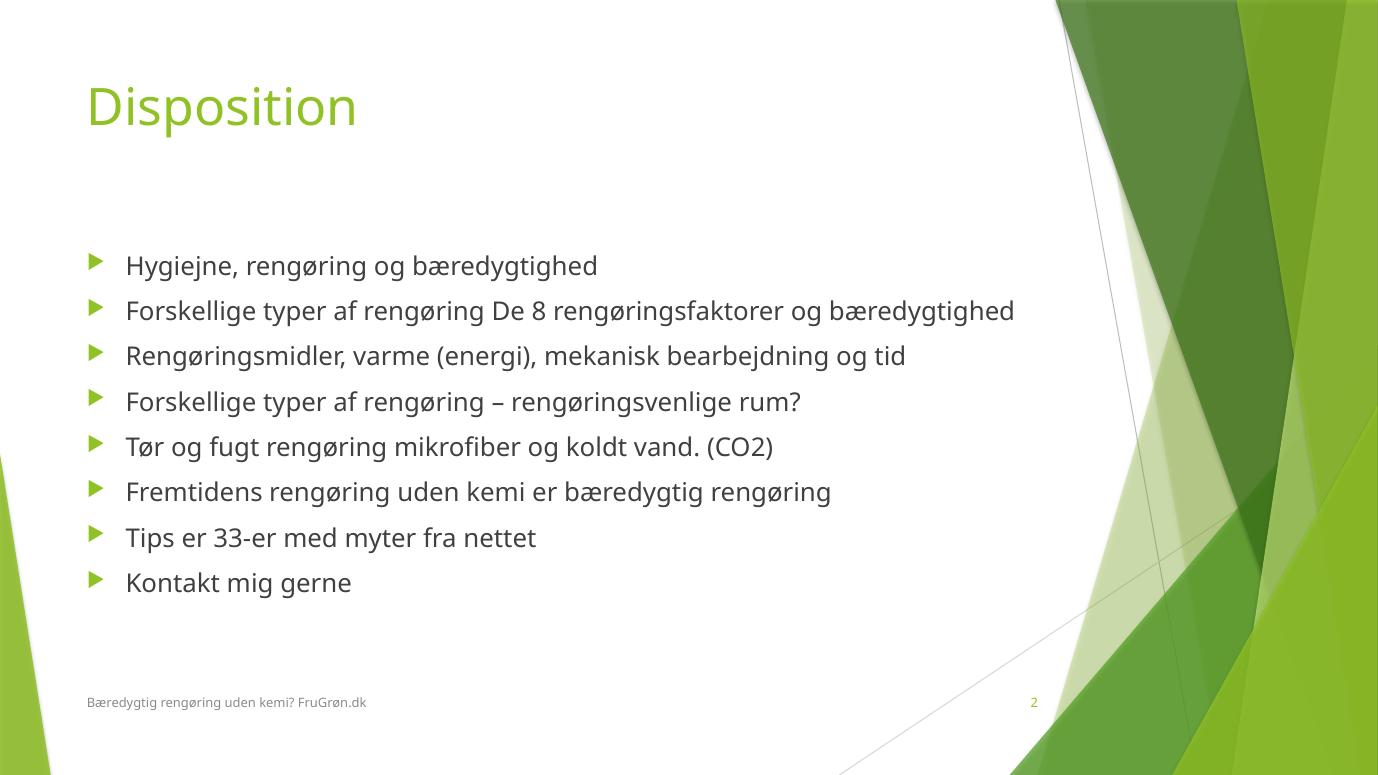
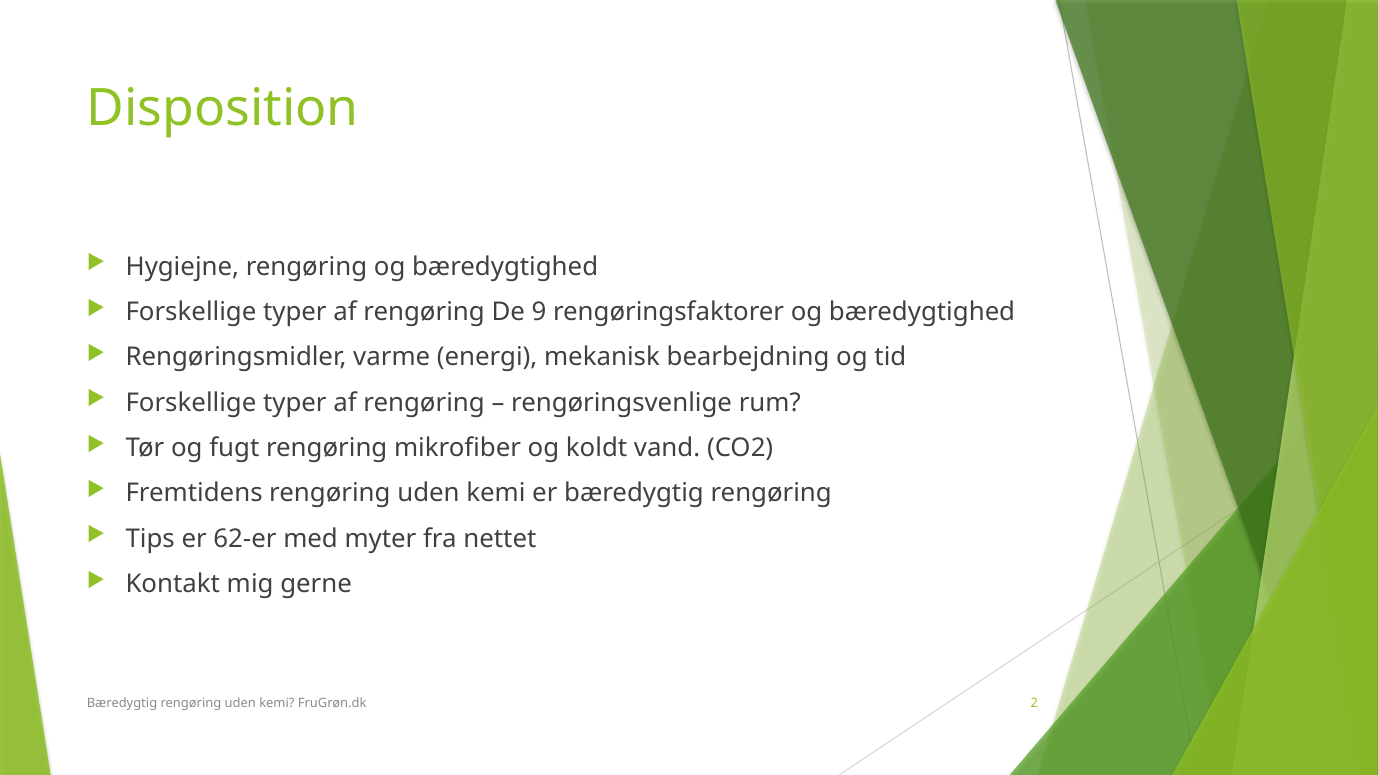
8: 8 -> 9
33-er: 33-er -> 62-er
